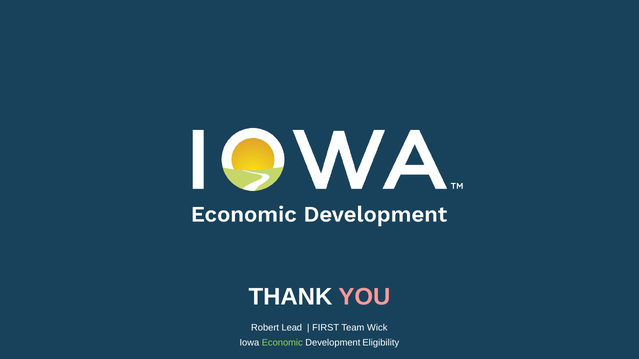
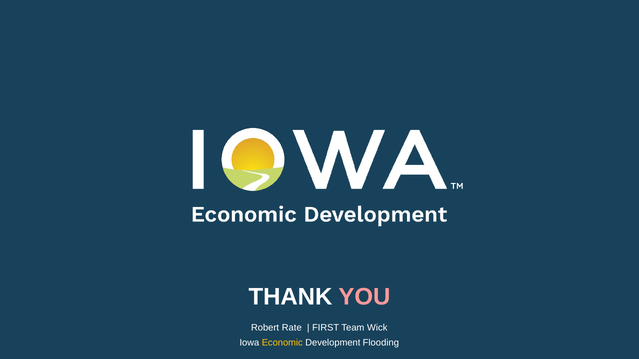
Lead: Lead -> Rate
Economic colour: light green -> yellow
Eligibility: Eligibility -> Flooding
